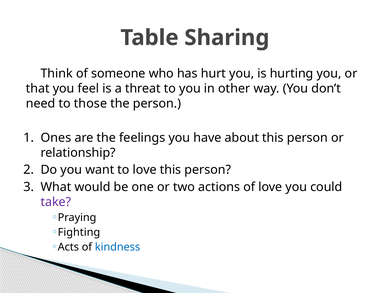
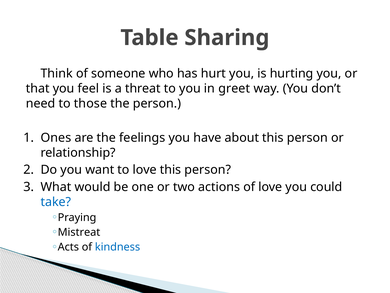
other: other -> greet
take colour: purple -> blue
Fighting: Fighting -> Mistreat
